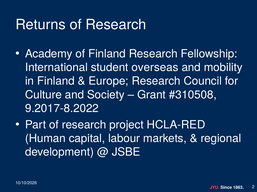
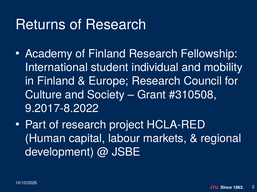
overseas: overseas -> individual
